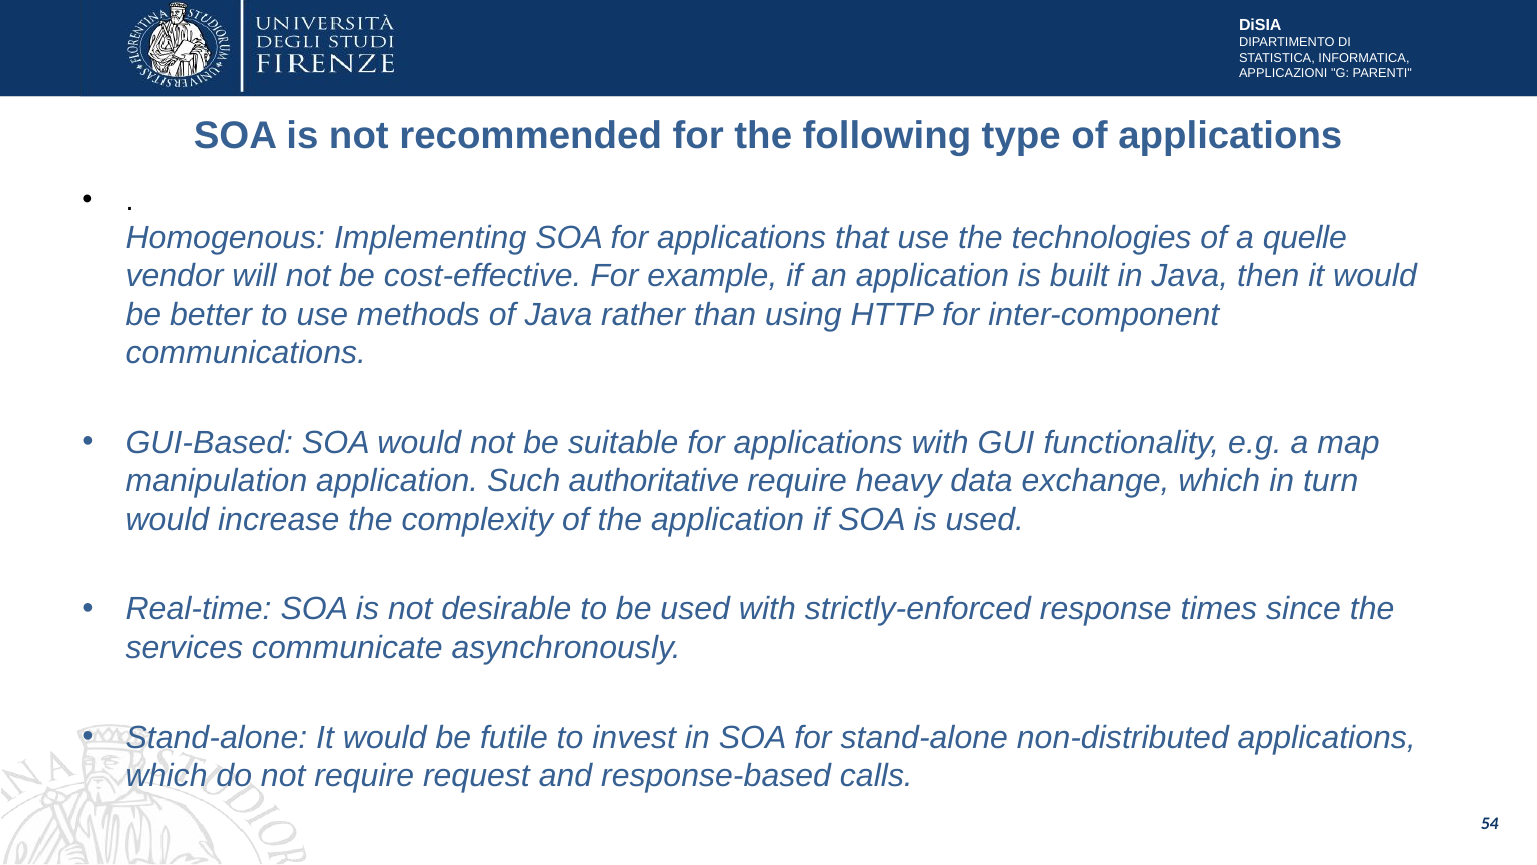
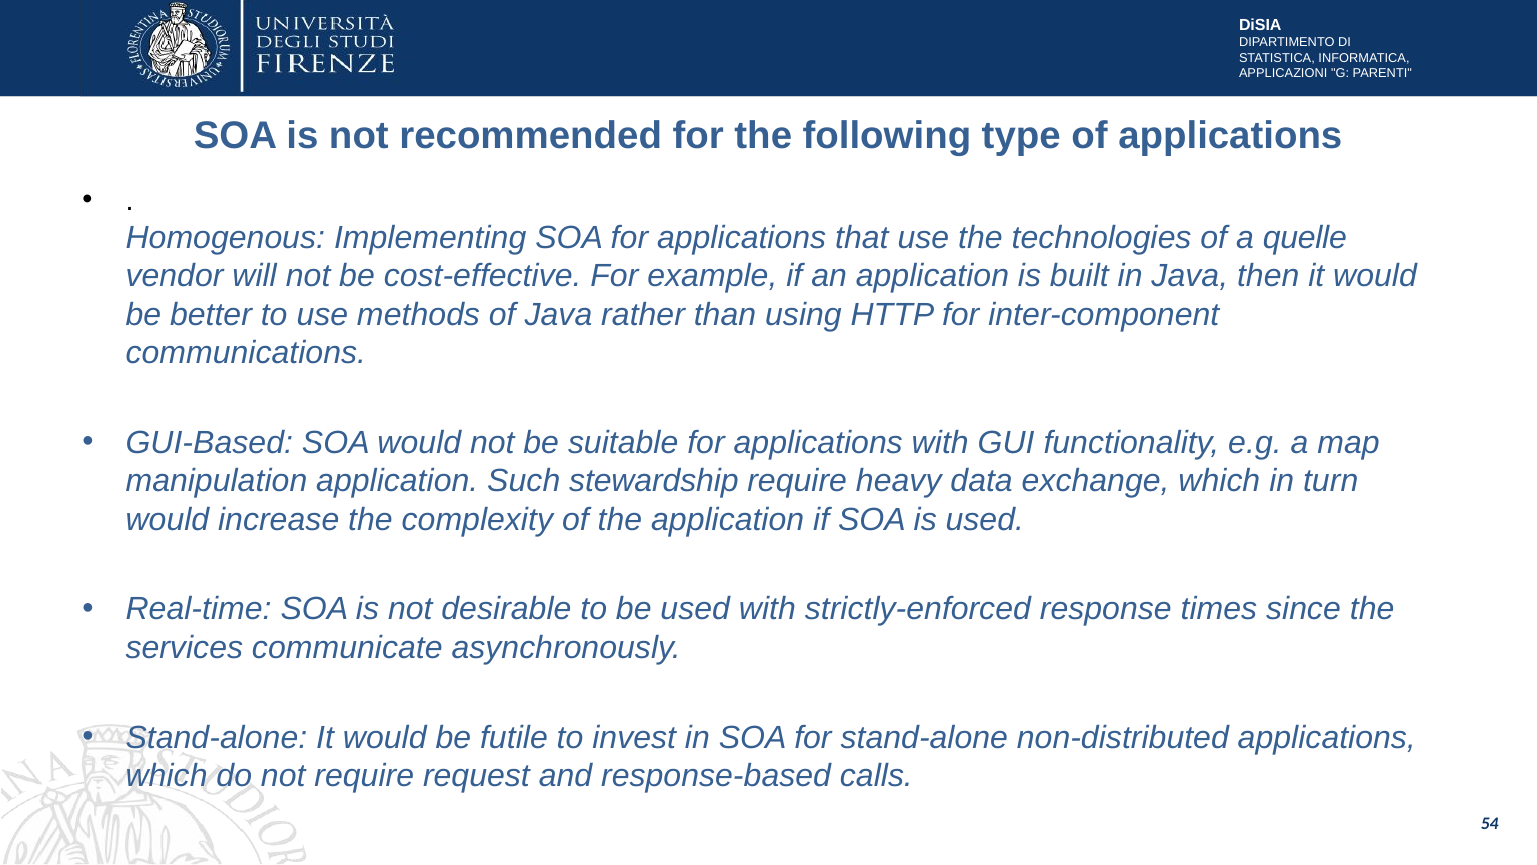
authoritative: authoritative -> stewardship
